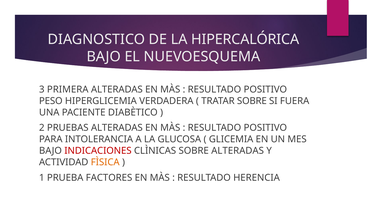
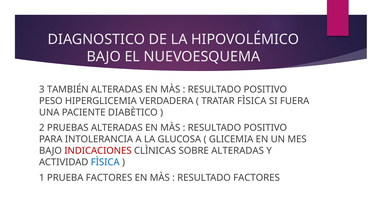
HIPERCALÓRICA: HIPERCALÓRICA -> HIPOVOLÉMICO
PRIMERA: PRIMERA -> TAMBIÉN
TRATAR SOBRE: SOBRE -> FÌSICA
FÌSICA at (105, 162) colour: orange -> blue
RESULTADO HERENCIA: HERENCIA -> FACTORES
